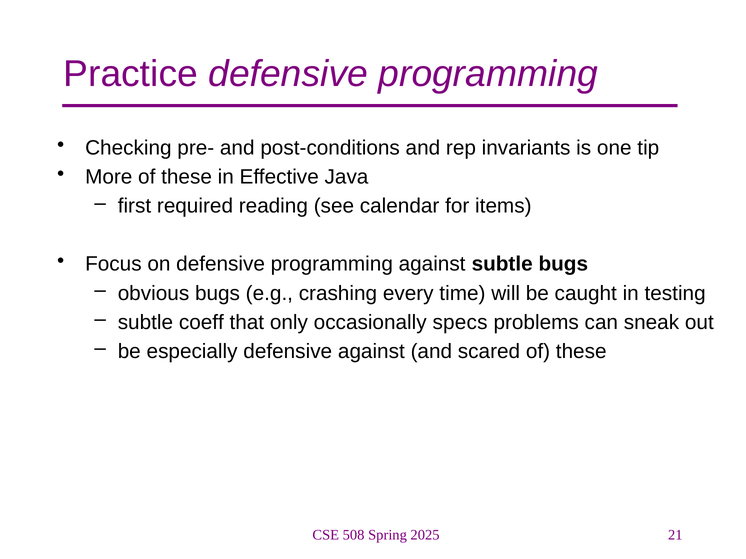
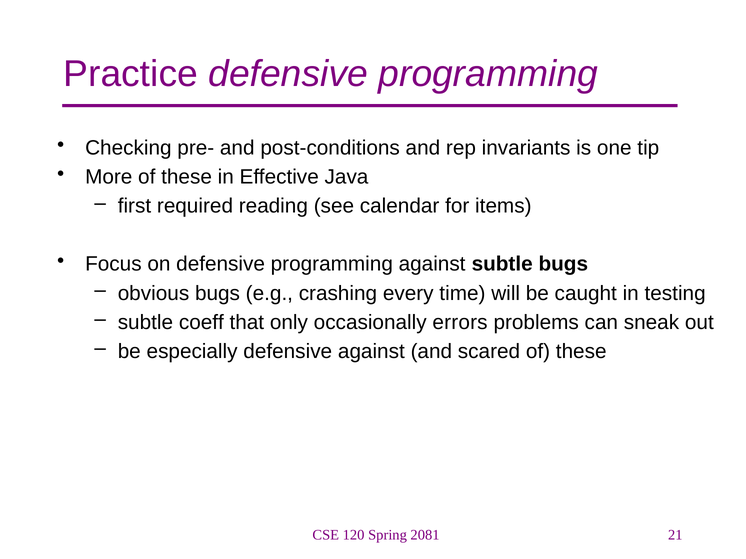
specs: specs -> errors
508: 508 -> 120
2025: 2025 -> 2081
